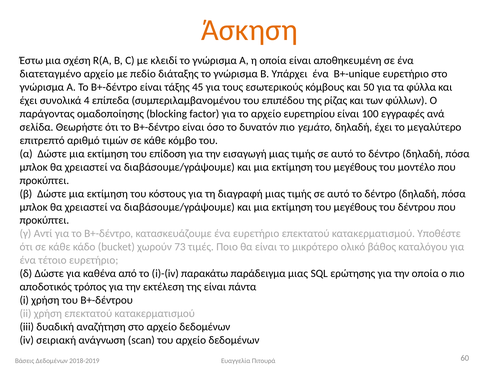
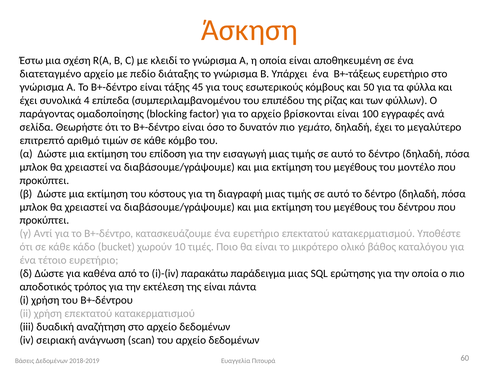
B+-unique: B+-unique -> B+-τάξεως
ευρετηρίου: ευρετηρίου -> βρίσκονται
73: 73 -> 10
